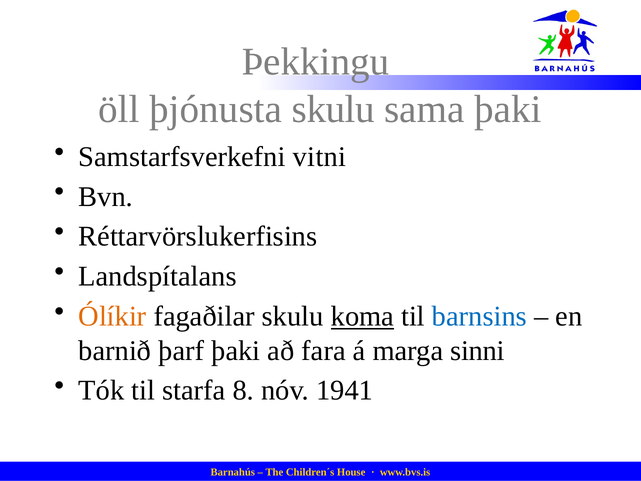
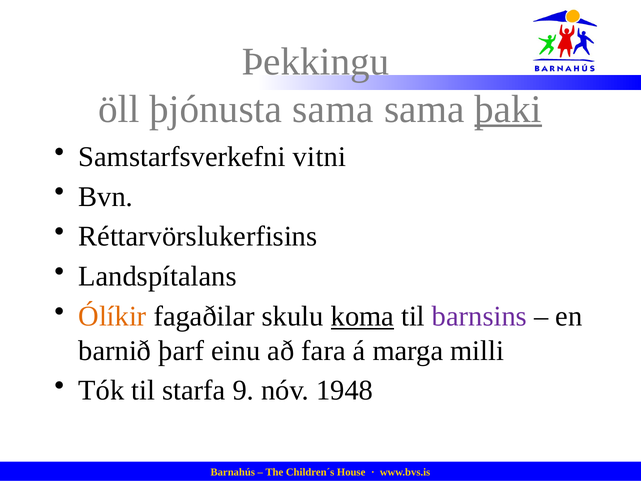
þjónusta skulu: skulu -> sama
þaki at (508, 109) underline: none -> present
barnsins colour: blue -> purple
þarf þaki: þaki -> einu
sinni: sinni -> milli
8: 8 -> 9
1941: 1941 -> 1948
